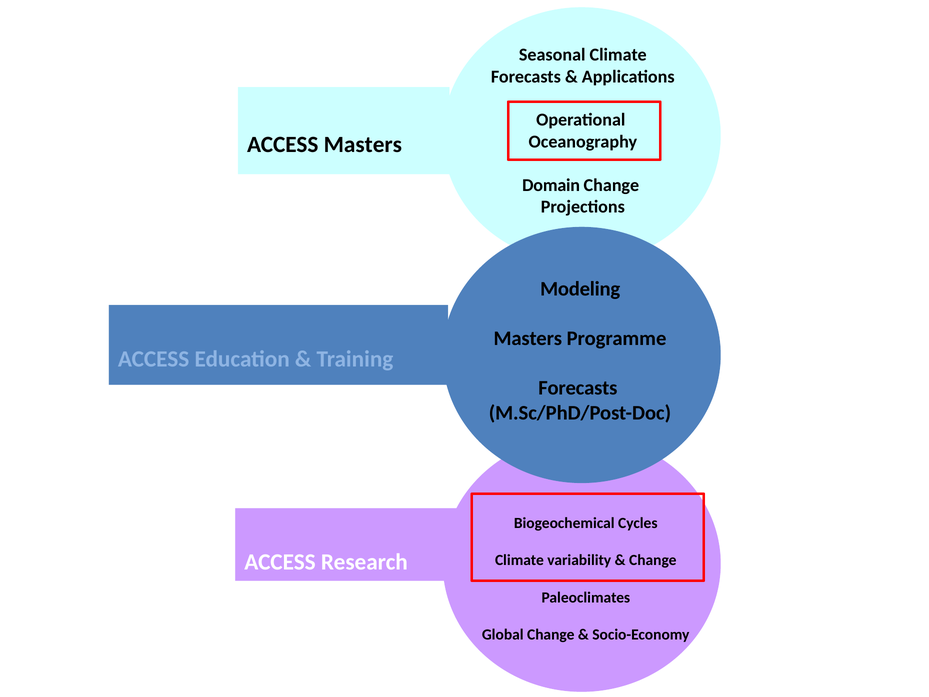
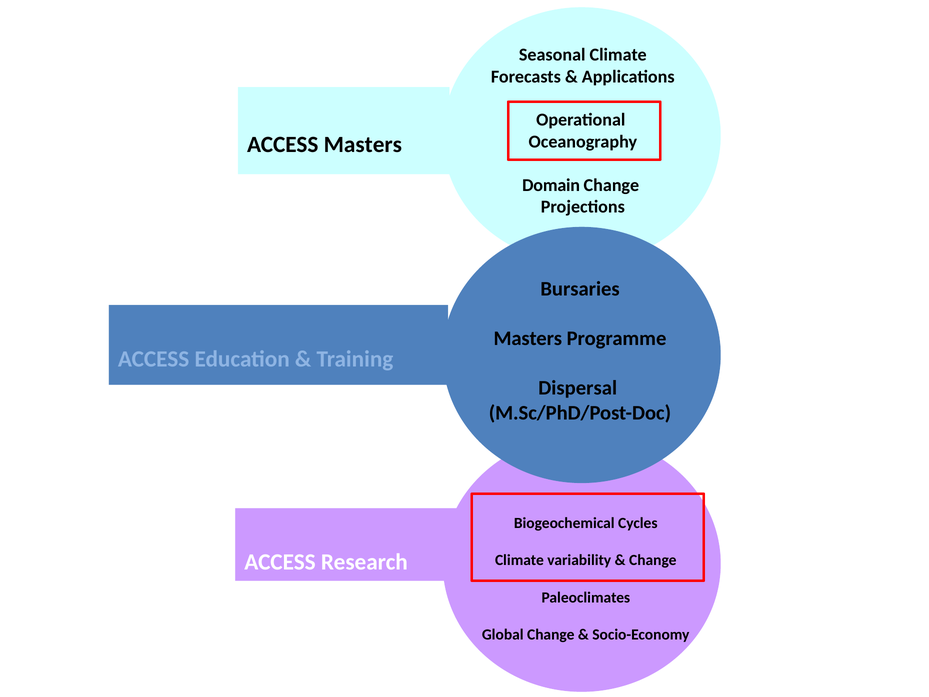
Modeling: Modeling -> Bursaries
Forecasts at (578, 388): Forecasts -> Dispersal
